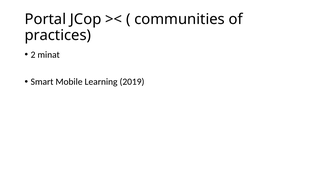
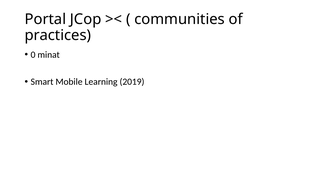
2: 2 -> 0
